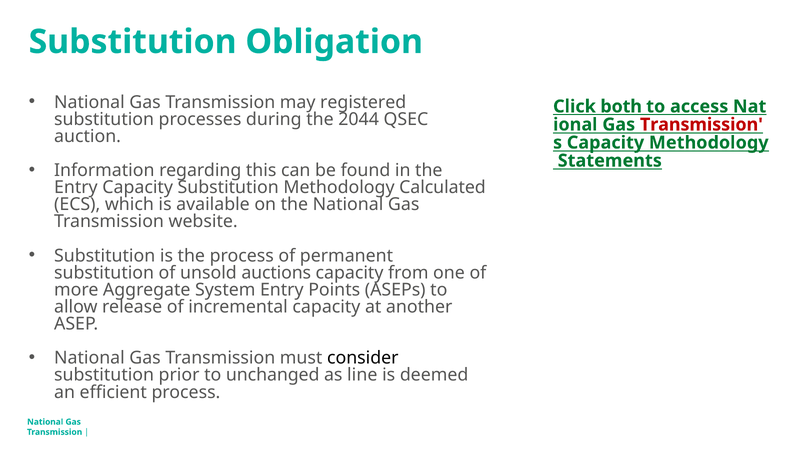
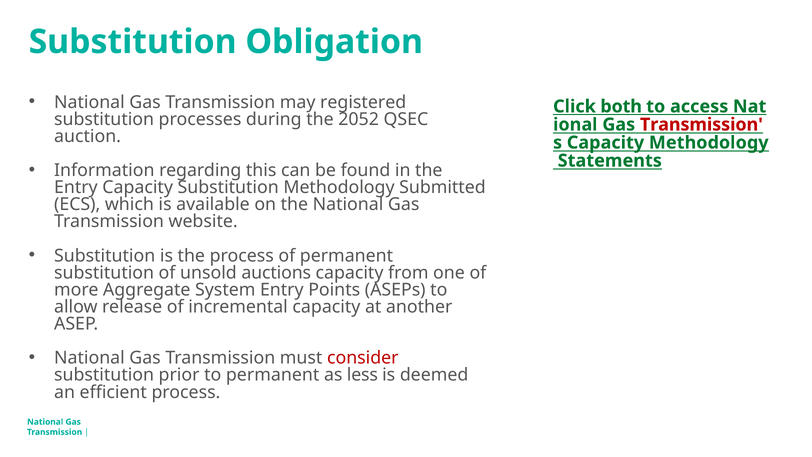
2044: 2044 -> 2052
Calculated: Calculated -> Submitted
consider colour: black -> red
to unchanged: unchanged -> permanent
line: line -> less
